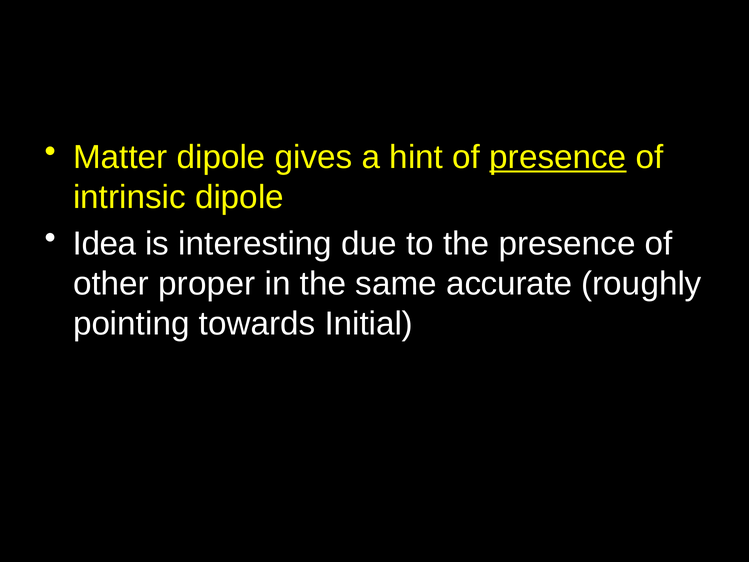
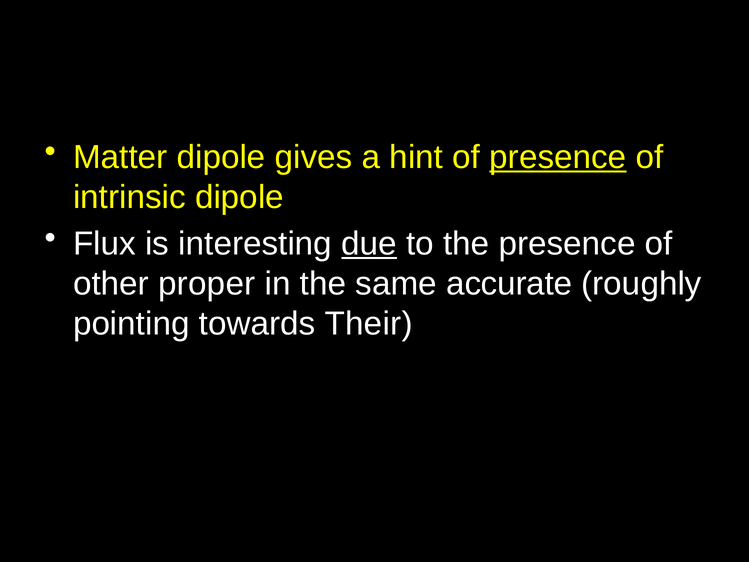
Idea: Idea -> Flux
due underline: none -> present
Initial: Initial -> Their
